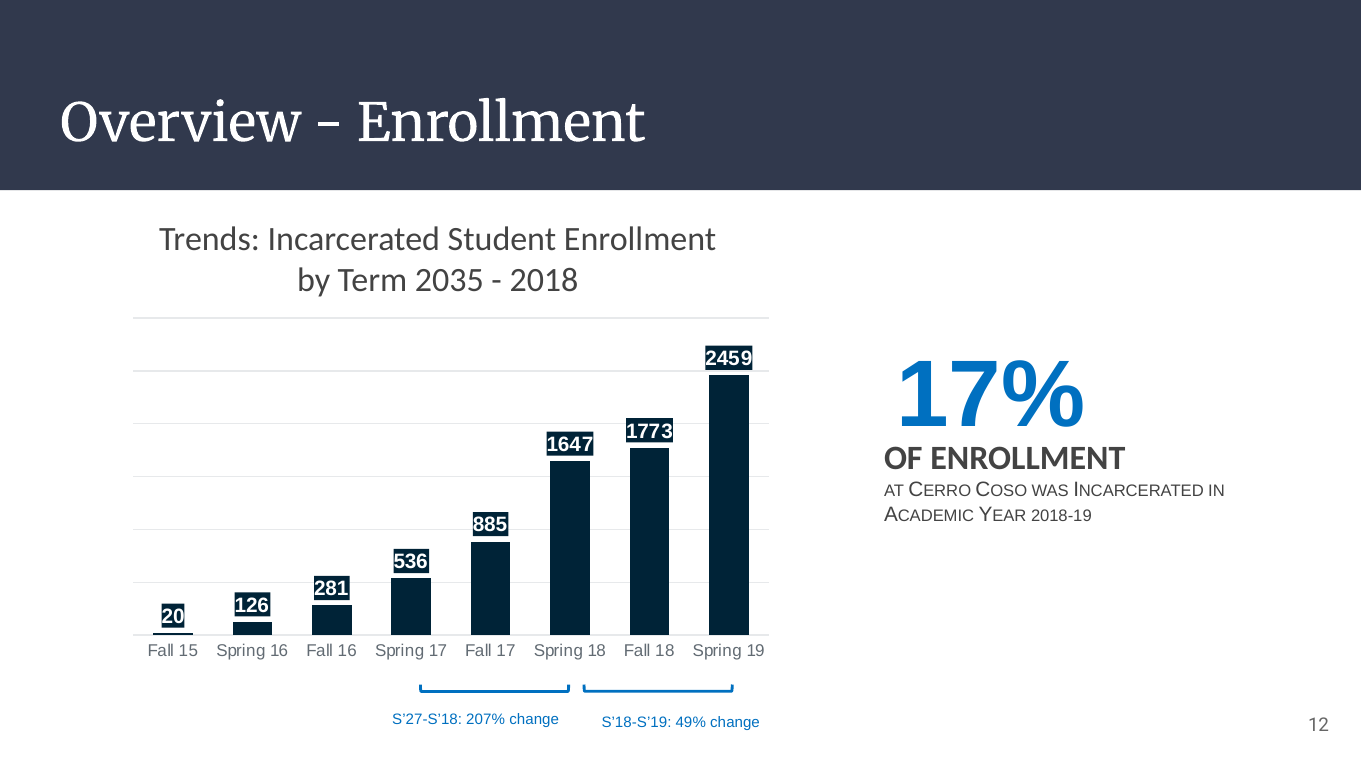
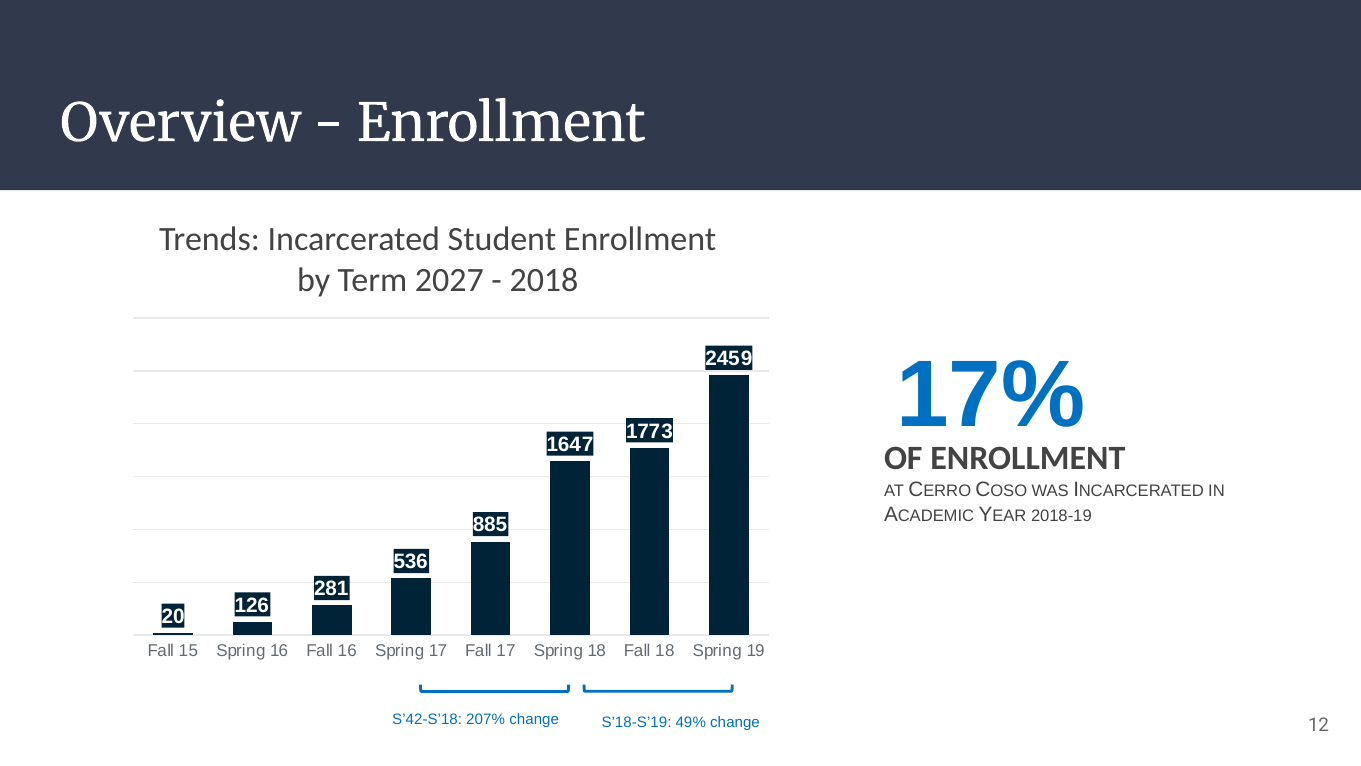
2035: 2035 -> 2027
S’27-S’18: S’27-S’18 -> S’42-S’18
